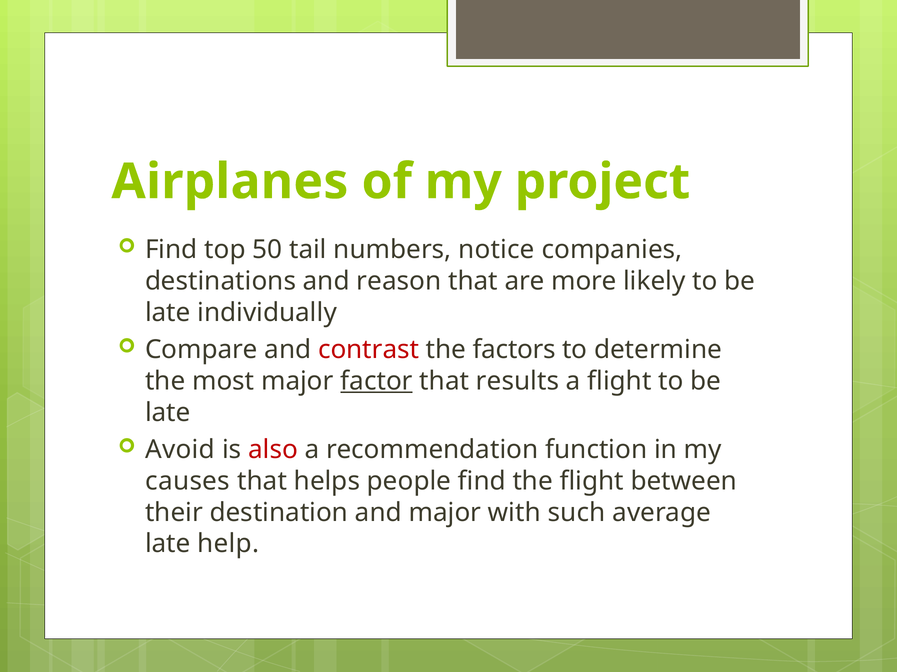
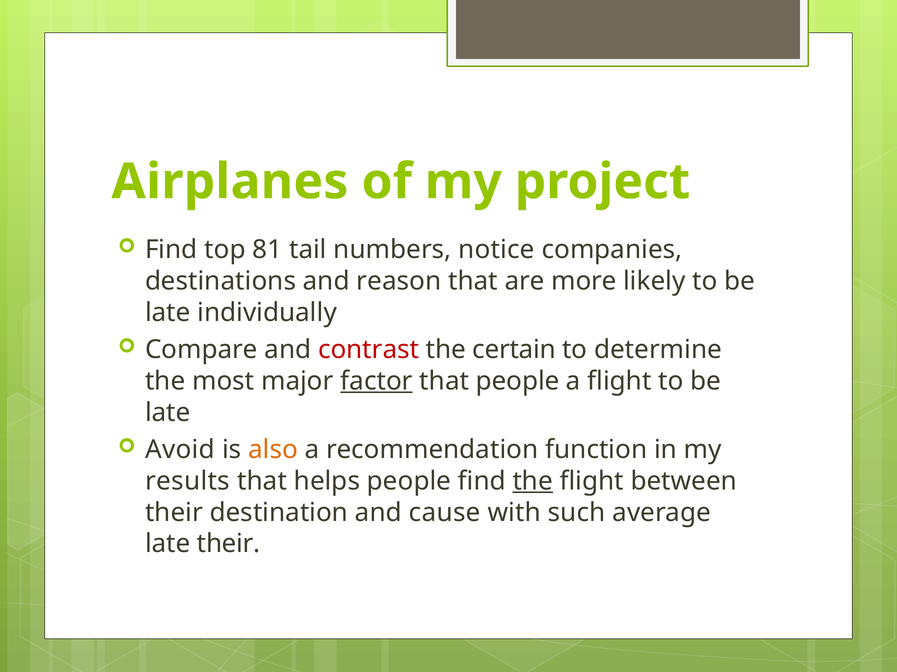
50: 50 -> 81
factors: factors -> certain
that results: results -> people
also colour: red -> orange
causes: causes -> results
the at (533, 482) underline: none -> present
and major: major -> cause
late help: help -> their
